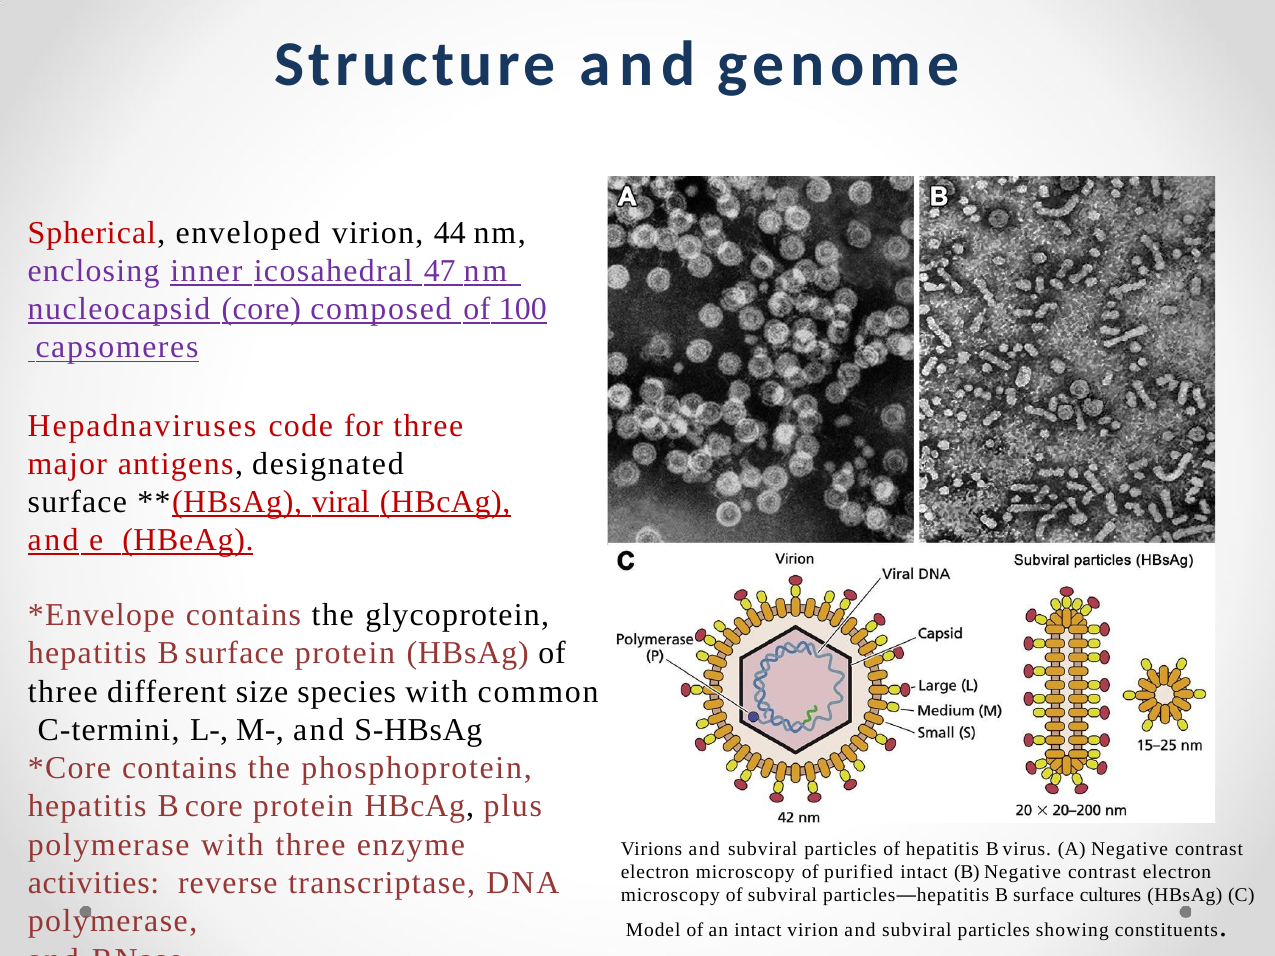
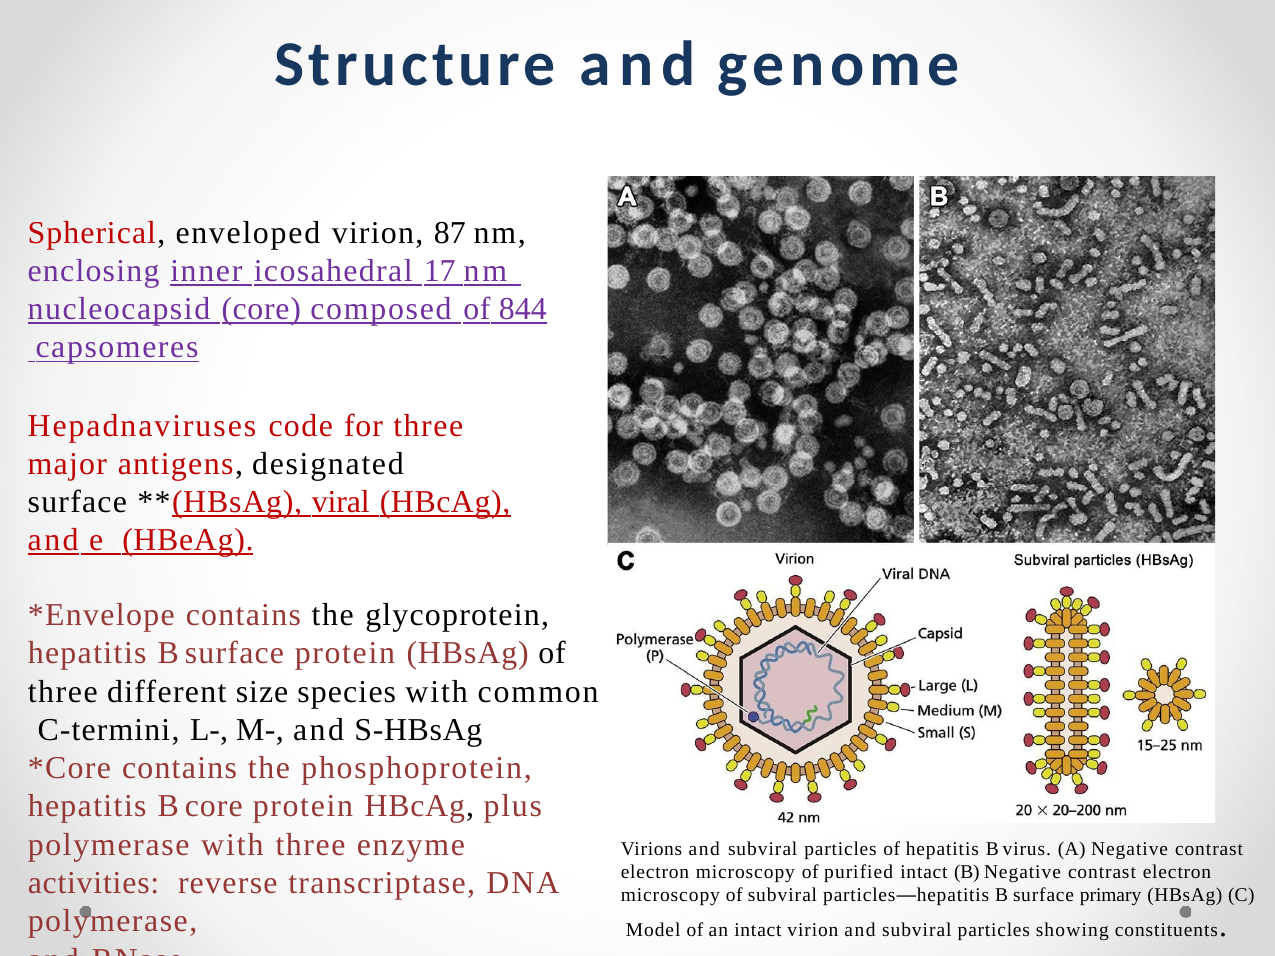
44: 44 -> 87
47: 47 -> 17
100: 100 -> 844
cultures: cultures -> primary
